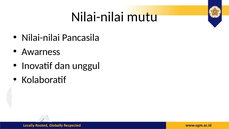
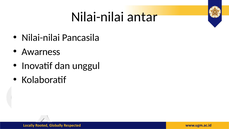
mutu: mutu -> antar
